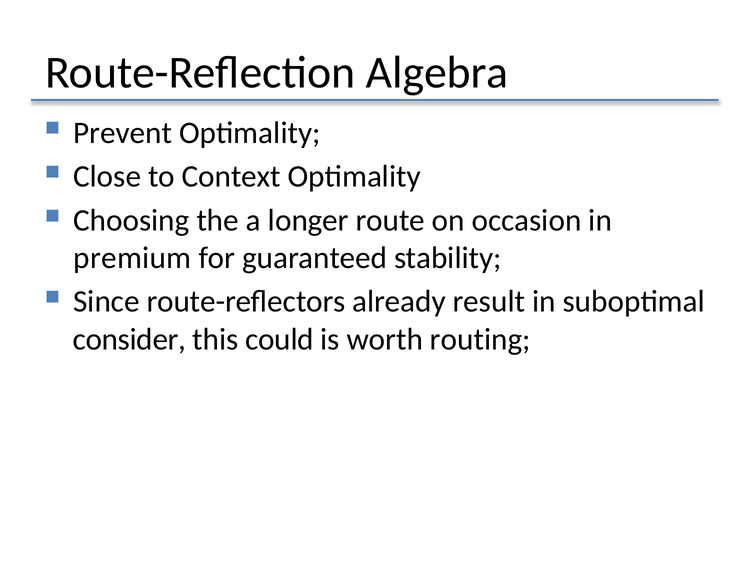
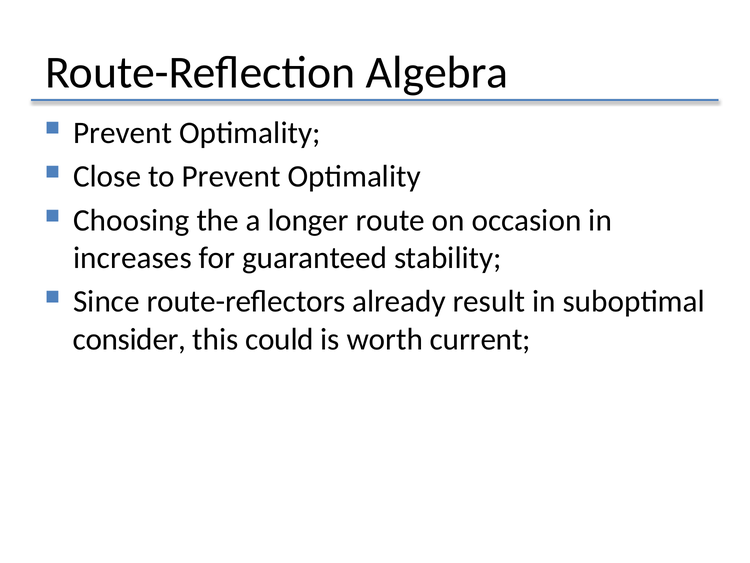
to Context: Context -> Prevent
premium: premium -> increases
routing: routing -> current
